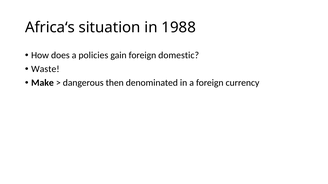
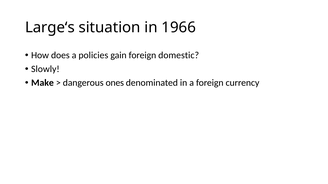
Africa‘s: Africa‘s -> Large‘s
1988: 1988 -> 1966
Waste: Waste -> Slowly
then: then -> ones
